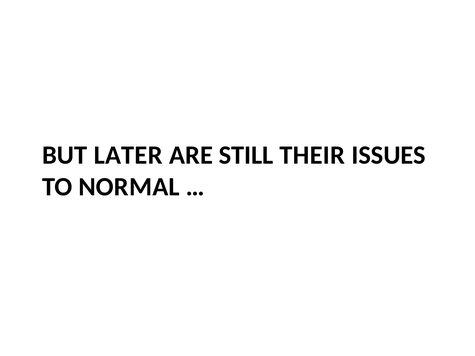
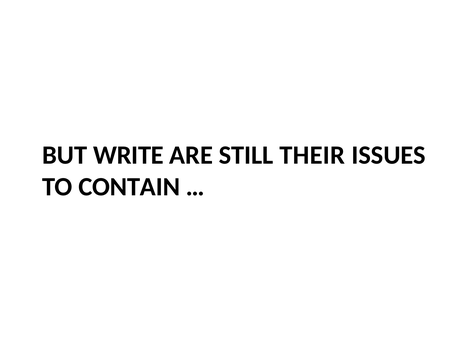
LATER: LATER -> WRITE
NORMAL: NORMAL -> CONTAIN
